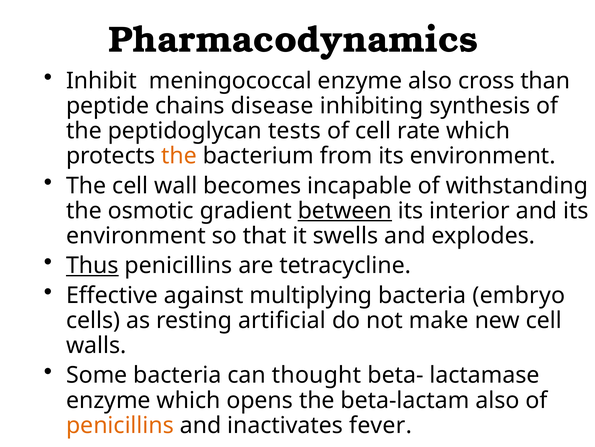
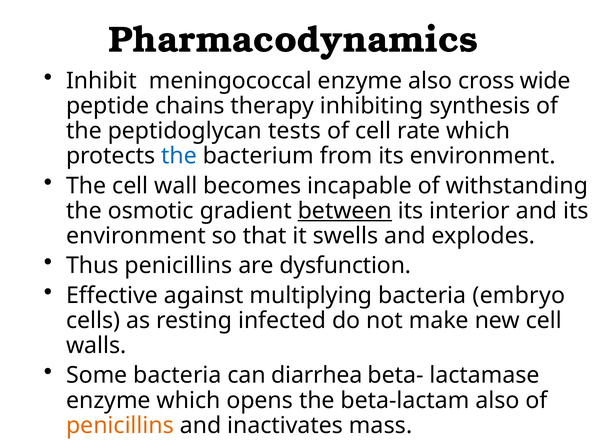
than: than -> wide
disease: disease -> therapy
the at (179, 156) colour: orange -> blue
Thus underline: present -> none
tetracycline: tetracycline -> dysfunction
artificial: artificial -> infected
thought: thought -> diarrhea
fever: fever -> mass
